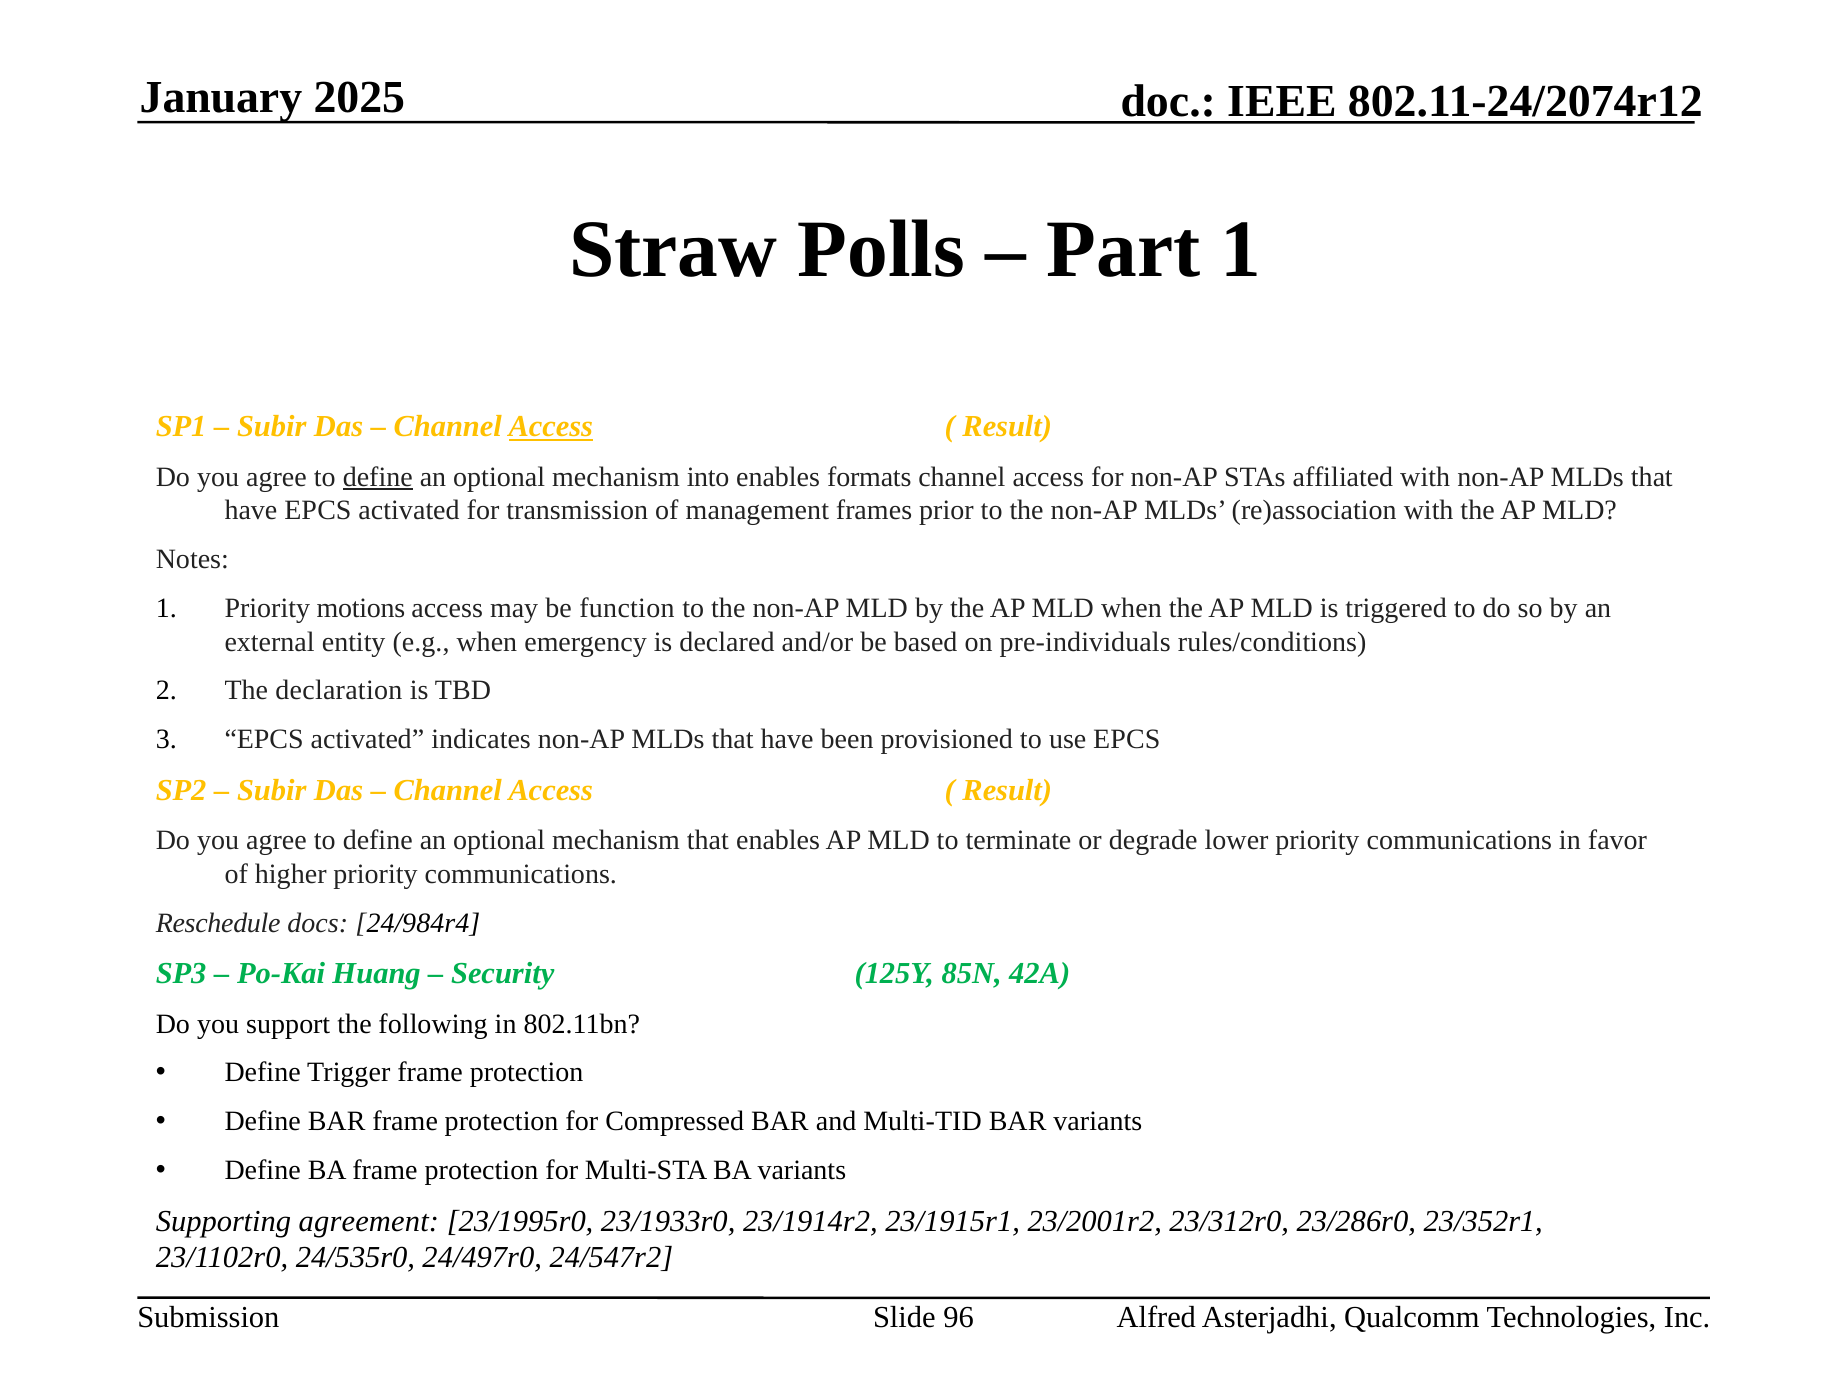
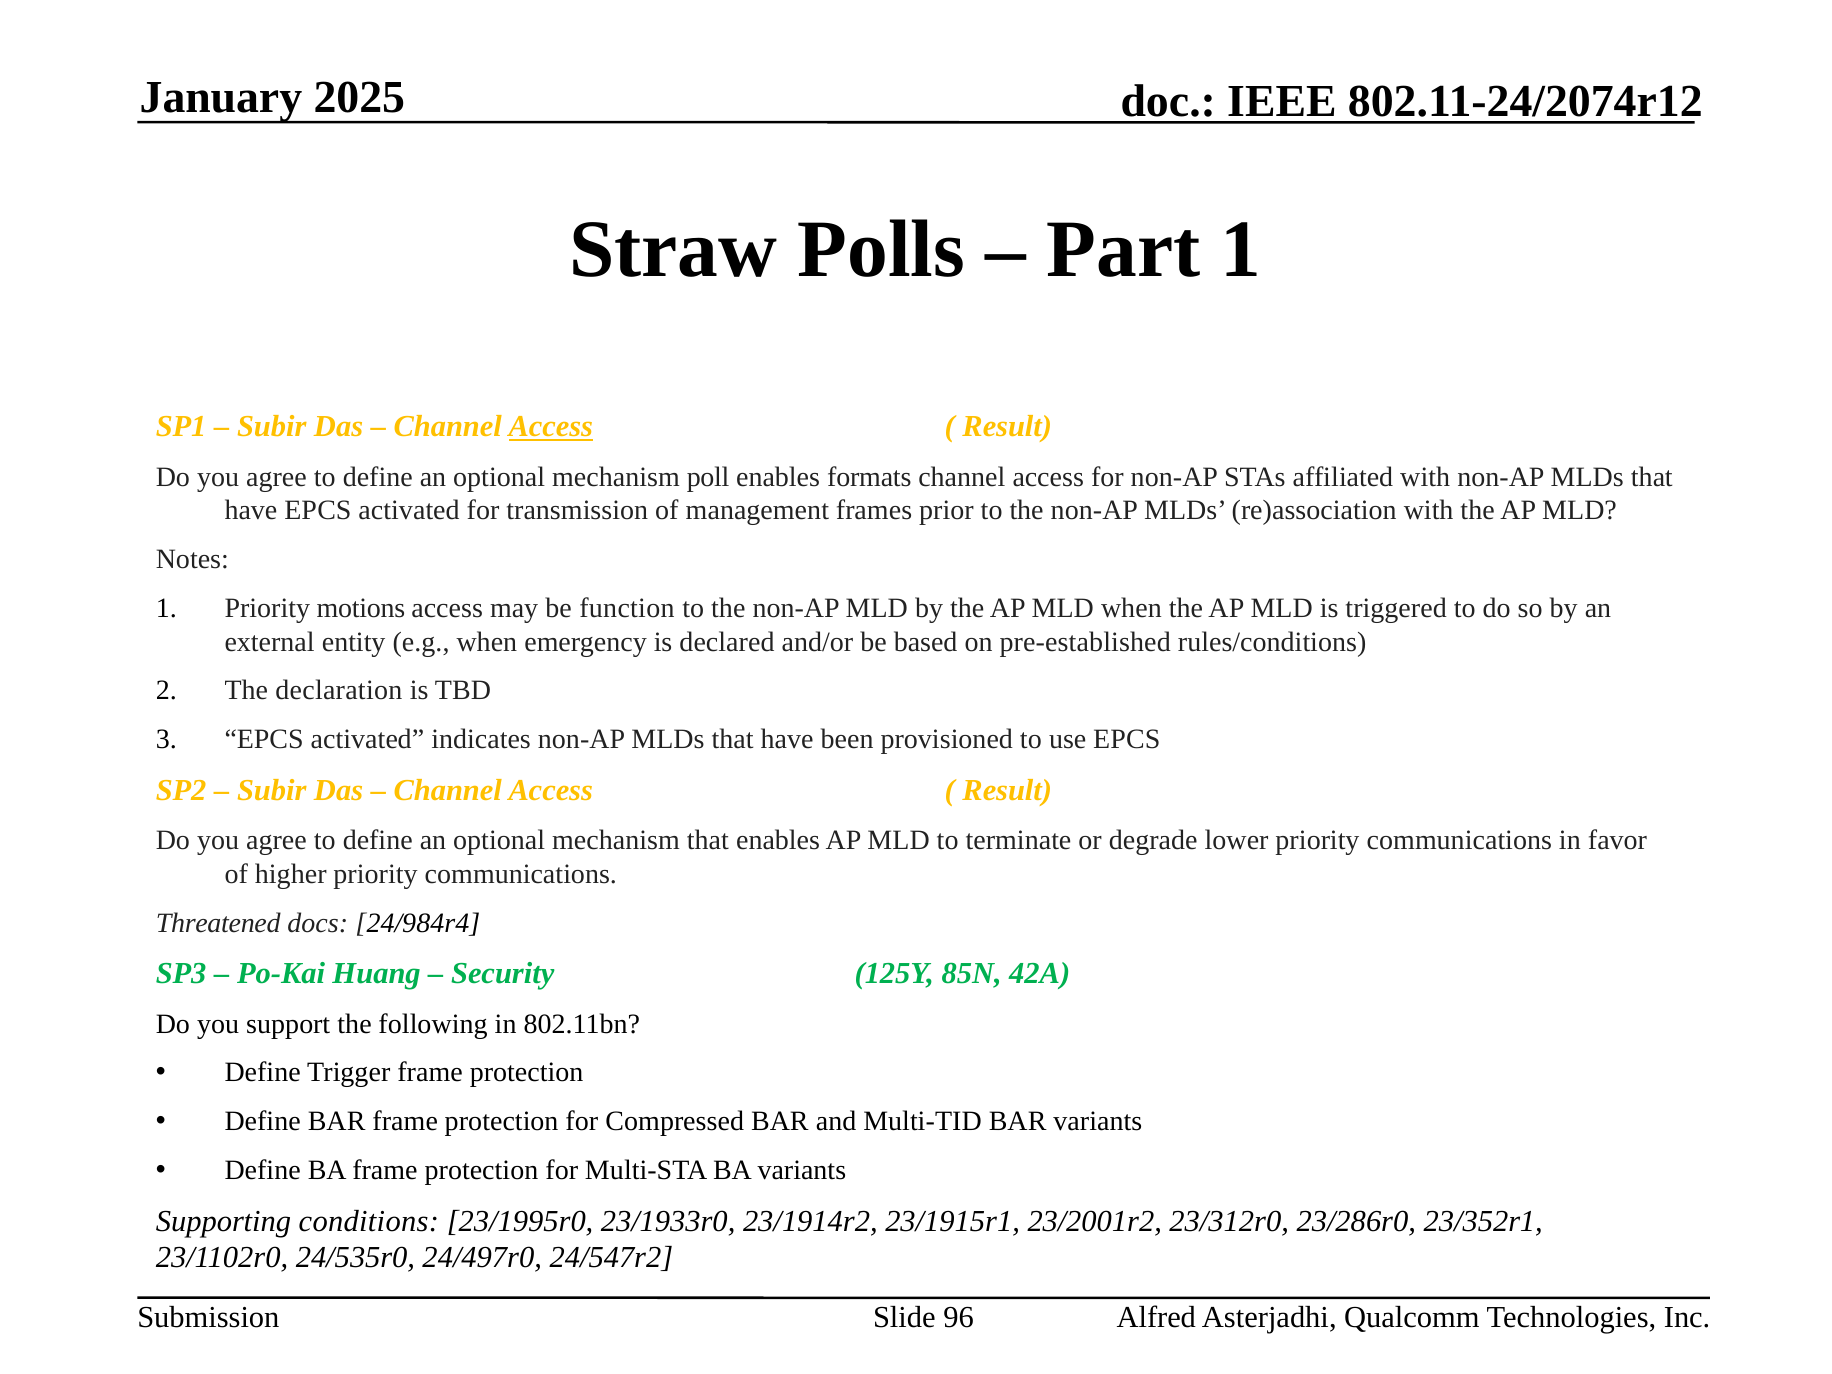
define at (378, 477) underline: present -> none
into: into -> poll
pre-individuals: pre-individuals -> pre-established
Reschedule: Reschedule -> Threatened
agreement: agreement -> conditions
